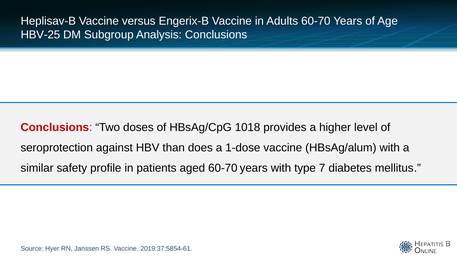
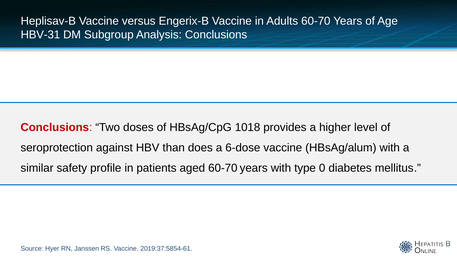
HBV-25: HBV-25 -> HBV-31
1-dose: 1-dose -> 6-dose
7: 7 -> 0
